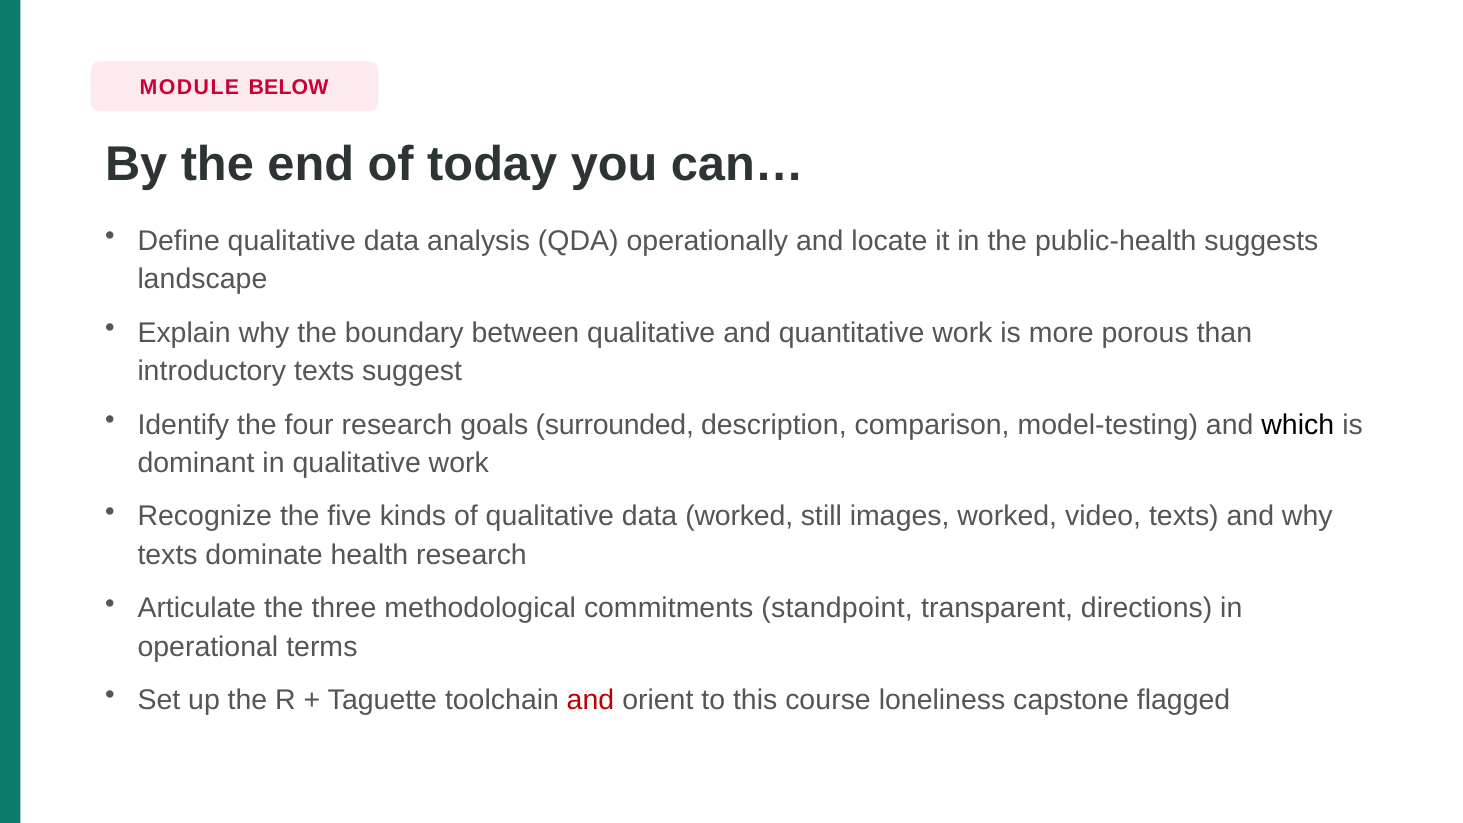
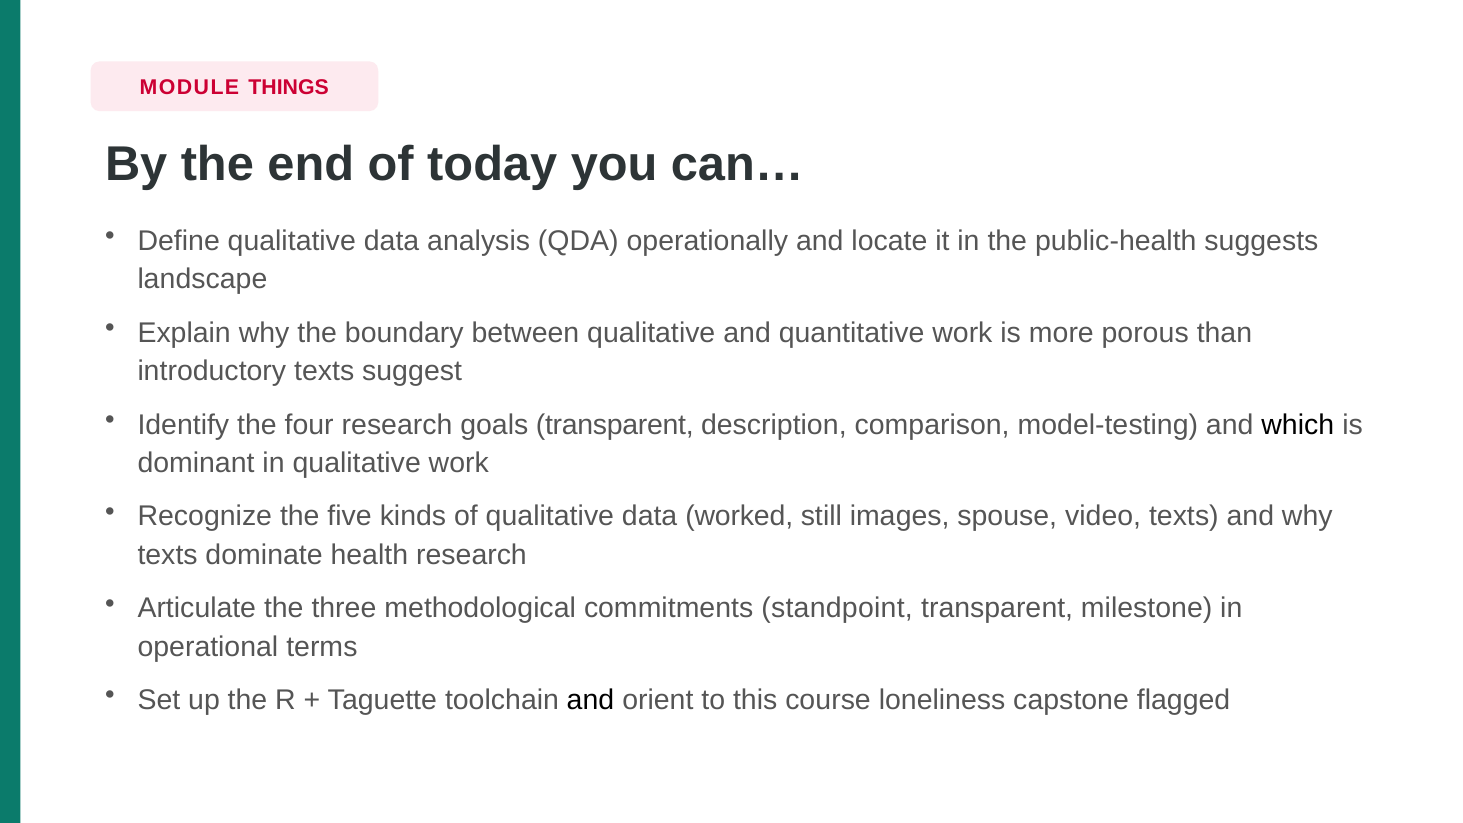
BELOW: BELOW -> THINGS
goals surrounded: surrounded -> transparent
images worked: worked -> spouse
directions: directions -> milestone
and at (590, 700) colour: red -> black
